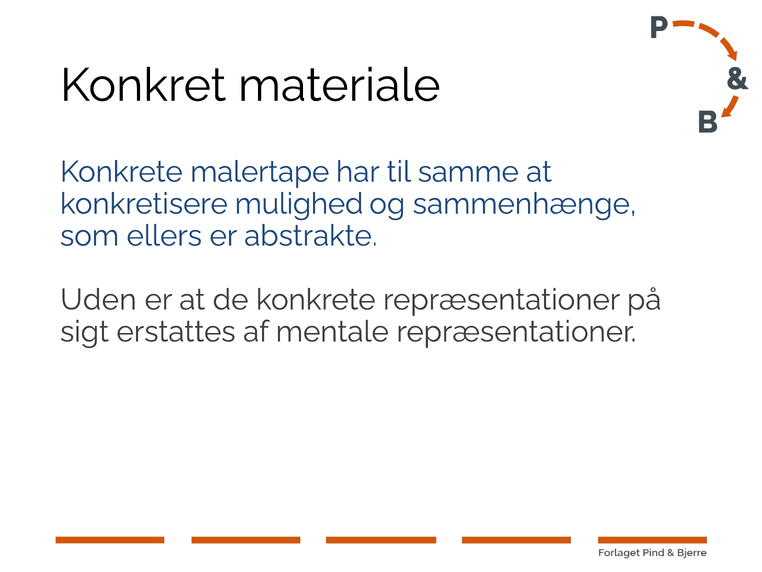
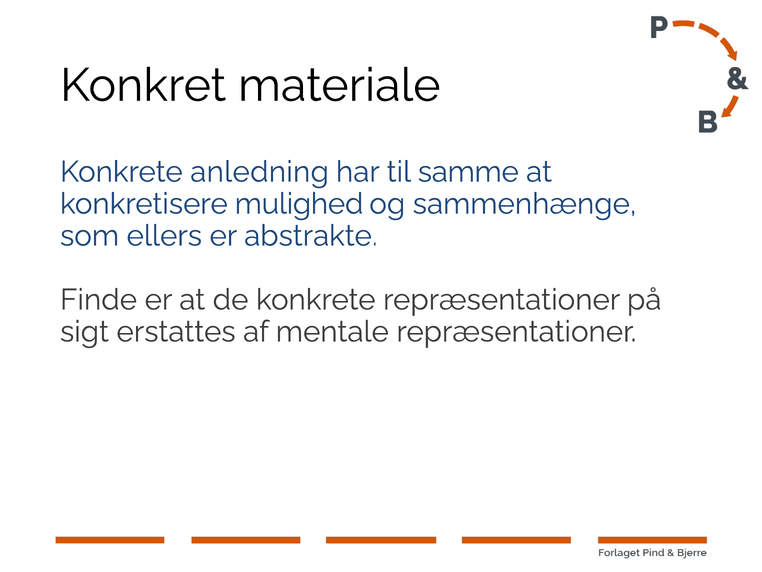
malertape: malertape -> anledning
Uden: Uden -> Finde
